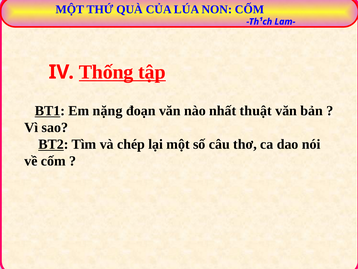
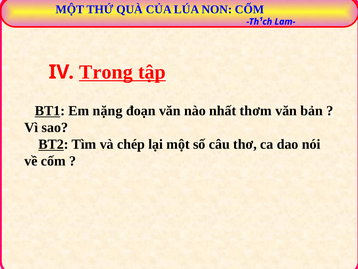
Thống: Thống -> Trong
thuật: thuật -> thơm
